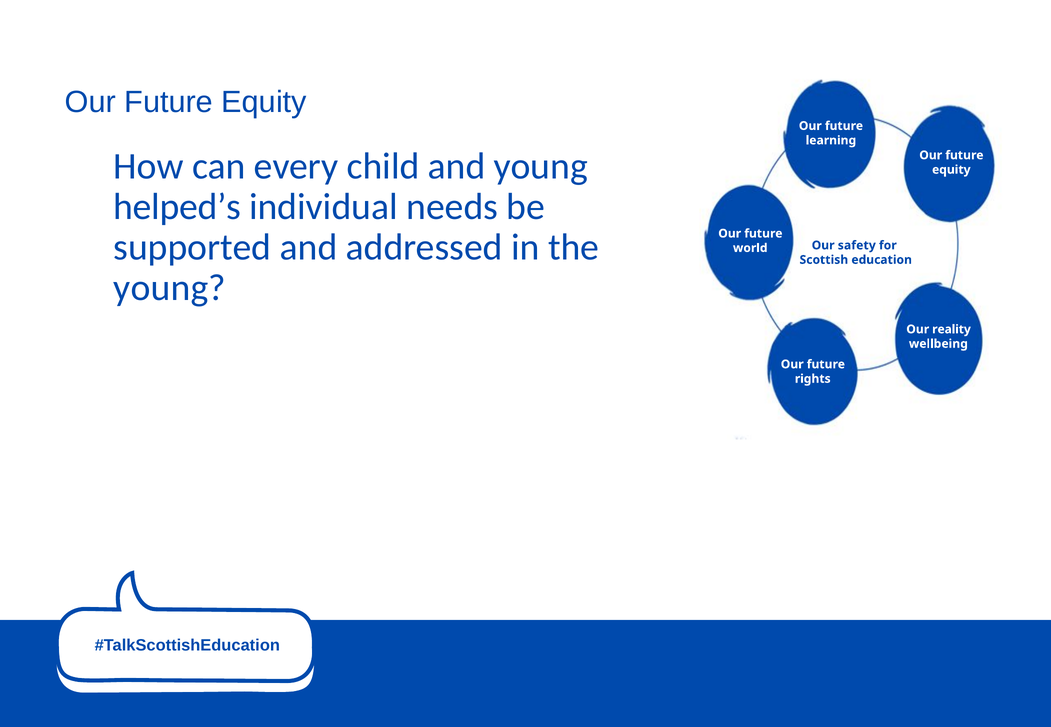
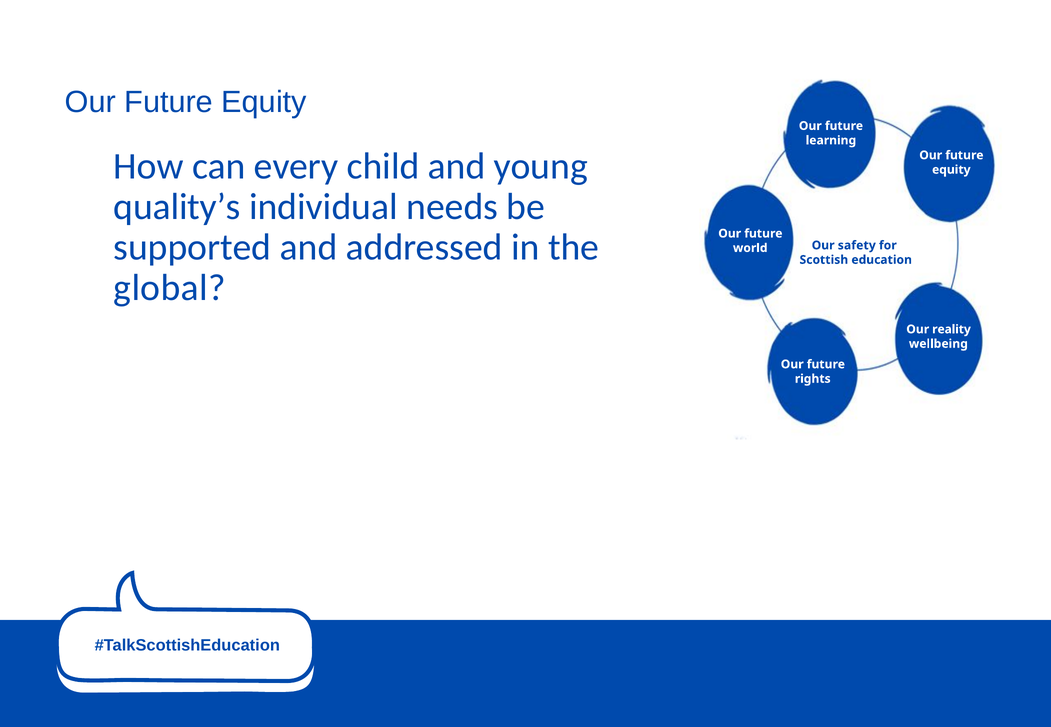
helped’s: helped’s -> quality’s
young at (170, 288): young -> global
